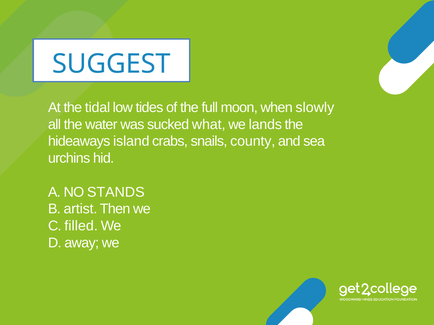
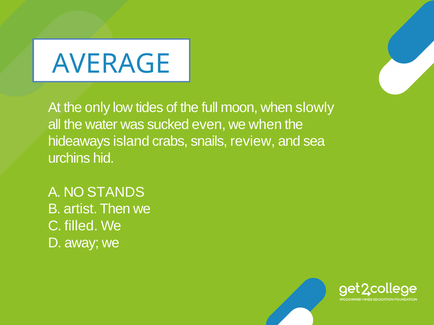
SUGGEST: SUGGEST -> AVERAGE
tidal: tidal -> only
what: what -> even
we lands: lands -> when
county: county -> review
